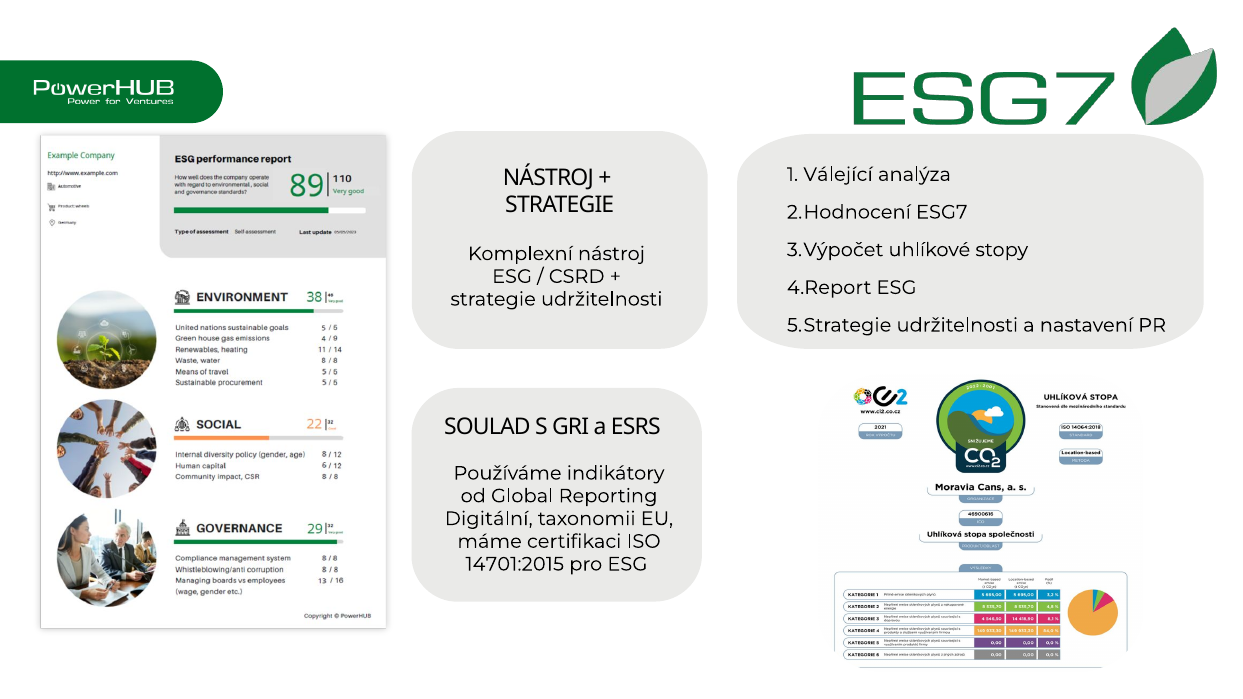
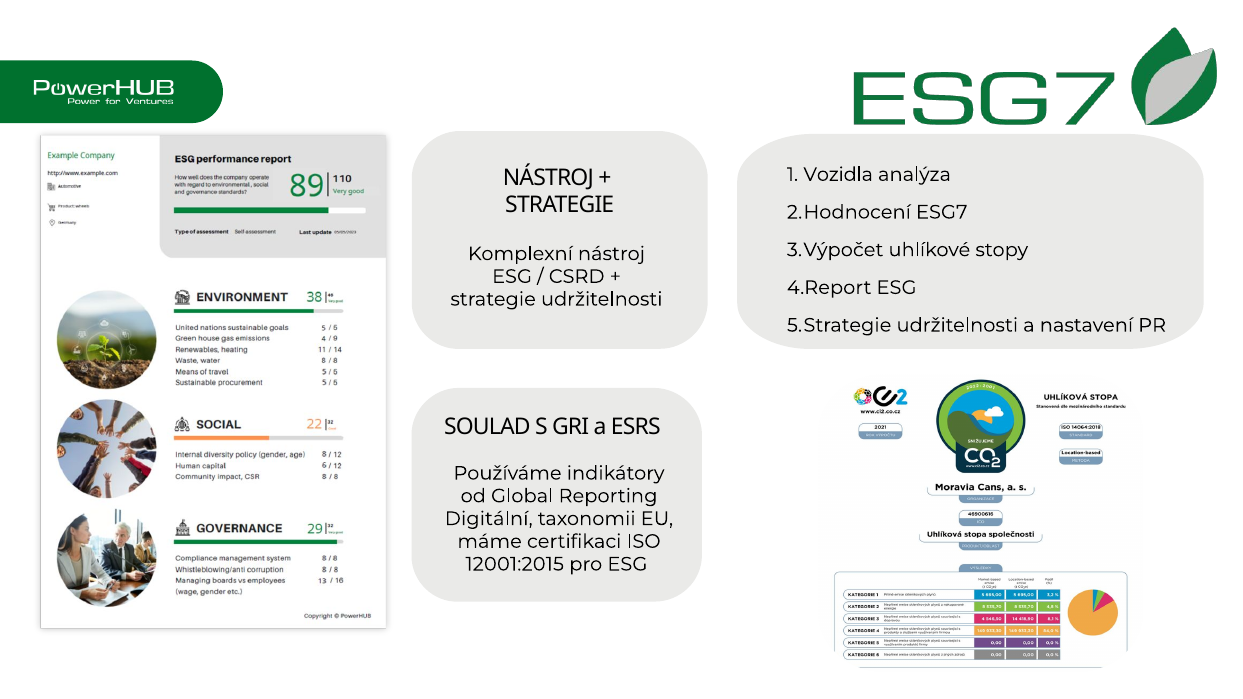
Válející: Válející -> Vozidla
14701:2015: 14701:2015 -> 12001:2015
